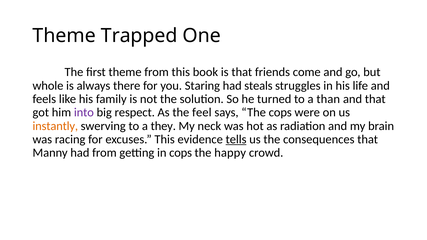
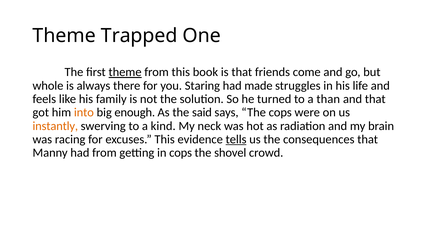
theme at (125, 72) underline: none -> present
steals: steals -> made
into colour: purple -> orange
respect: respect -> enough
feel: feel -> said
they: they -> kind
happy: happy -> shovel
